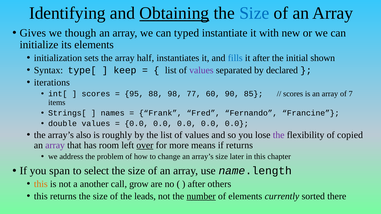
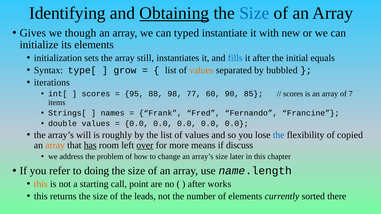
half: half -> still
shown: shown -> equals
keep: keep -> grow
values at (201, 70) colour: purple -> orange
declared: declared -> bubbled
also: also -> will
the at (279, 135) colour: purple -> blue
array at (55, 145) colour: purple -> orange
has underline: none -> present
if returns: returns -> discuss
span: span -> refer
select: select -> doing
another: another -> starting
grow: grow -> point
others: others -> works
number underline: present -> none
